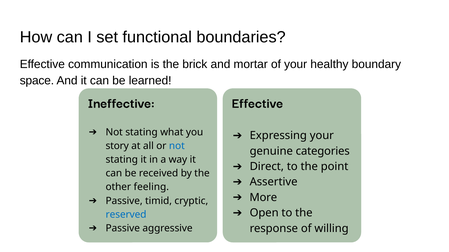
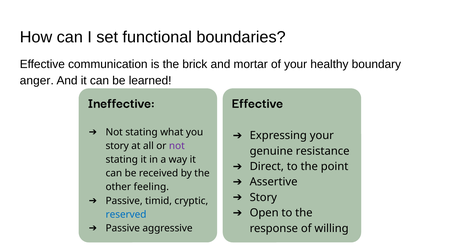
space: space -> anger
not at (177, 146) colour: blue -> purple
categories: categories -> resistance
More at (263, 198): More -> Story
